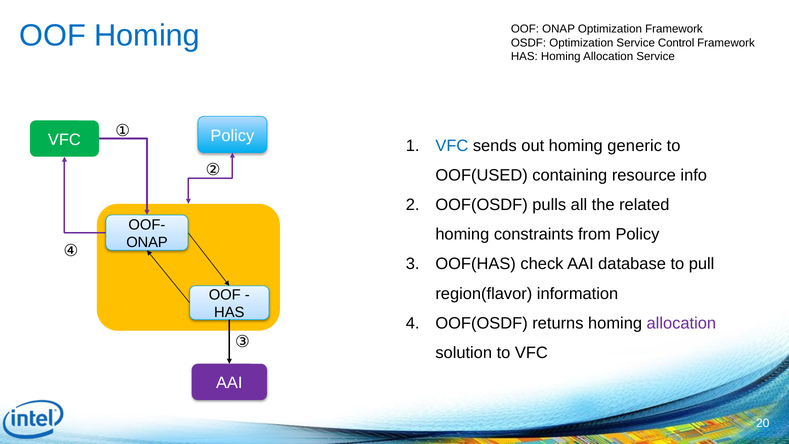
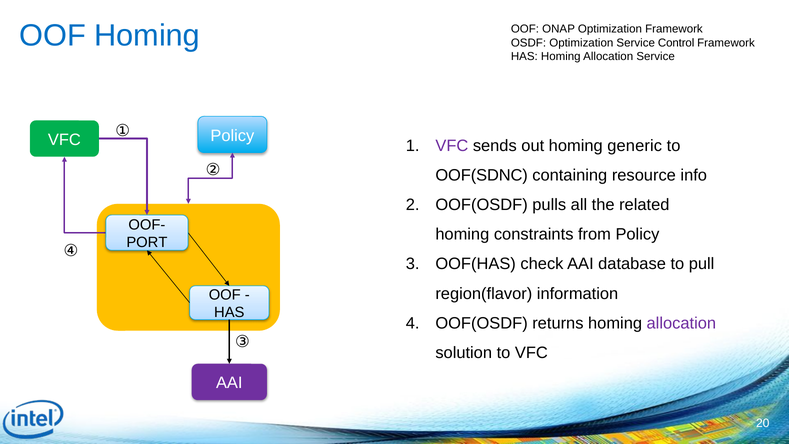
VFC at (452, 146) colour: blue -> purple
OOF(USED: OOF(USED -> OOF(SDNC
ONAP at (147, 242): ONAP -> PORT
